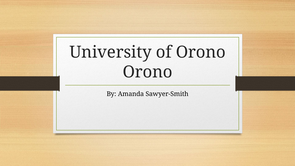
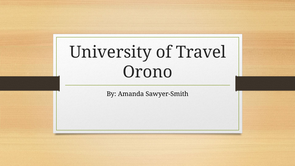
of Orono: Orono -> Travel
